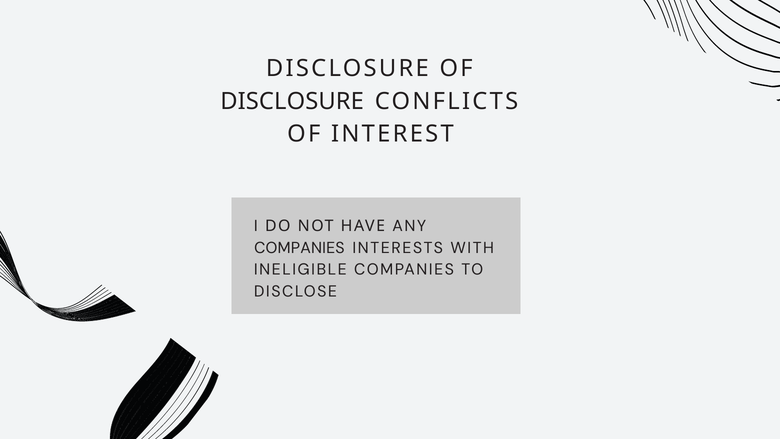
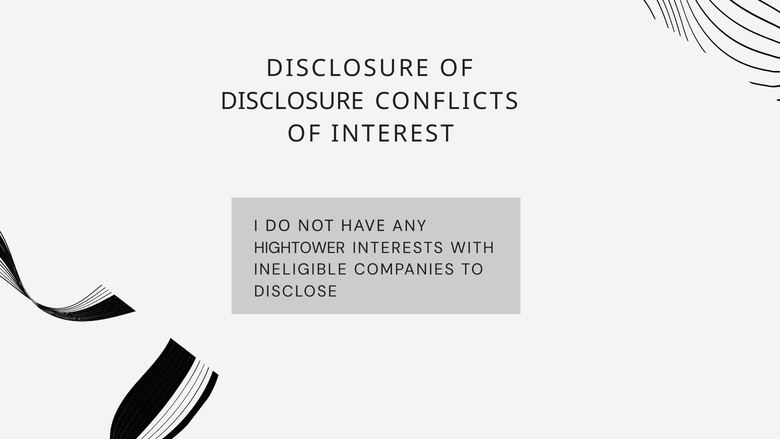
COMPANIES at (299, 248): COMPANIES -> HIGHTOWER
